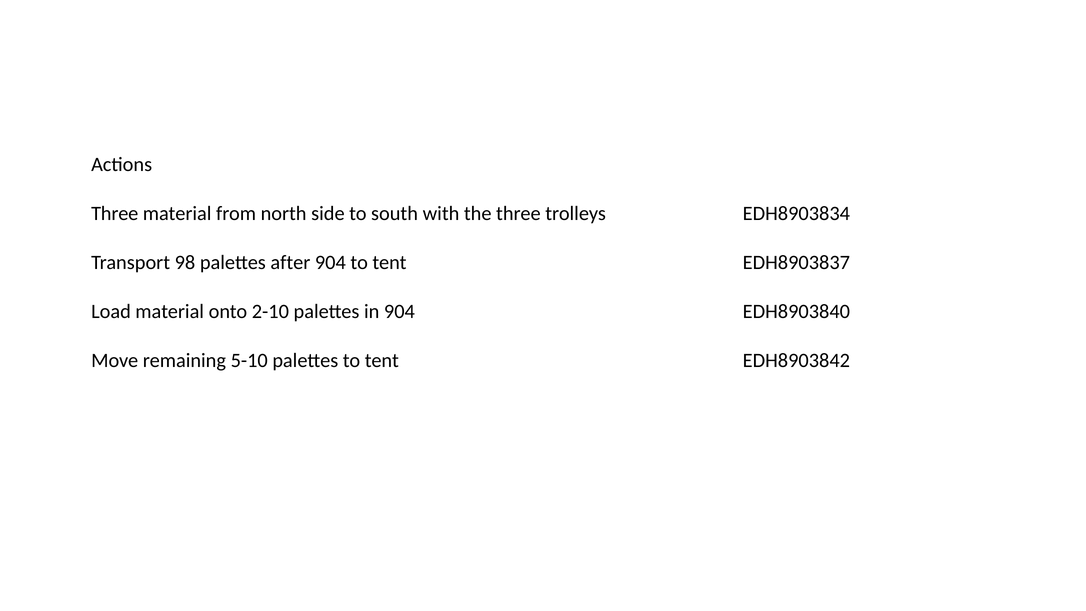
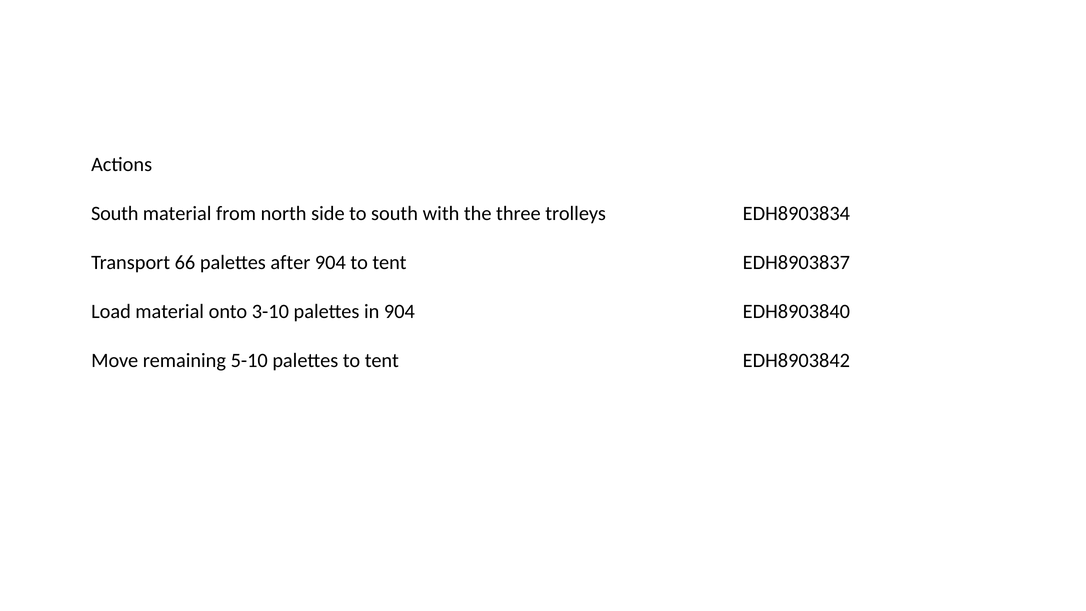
Three at (115, 214): Three -> South
98: 98 -> 66
2-10: 2-10 -> 3-10
